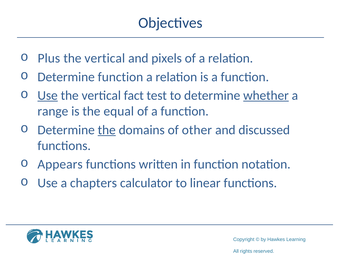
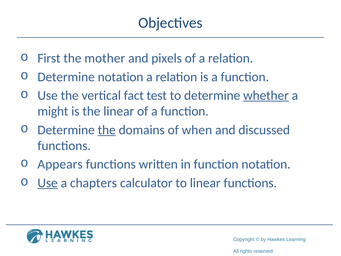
Plus: Plus -> First
vertical at (105, 58): vertical -> mother
Determine function: function -> notation
Use at (48, 95) underline: present -> none
range: range -> might
the equal: equal -> linear
other: other -> when
Use at (48, 183) underline: none -> present
